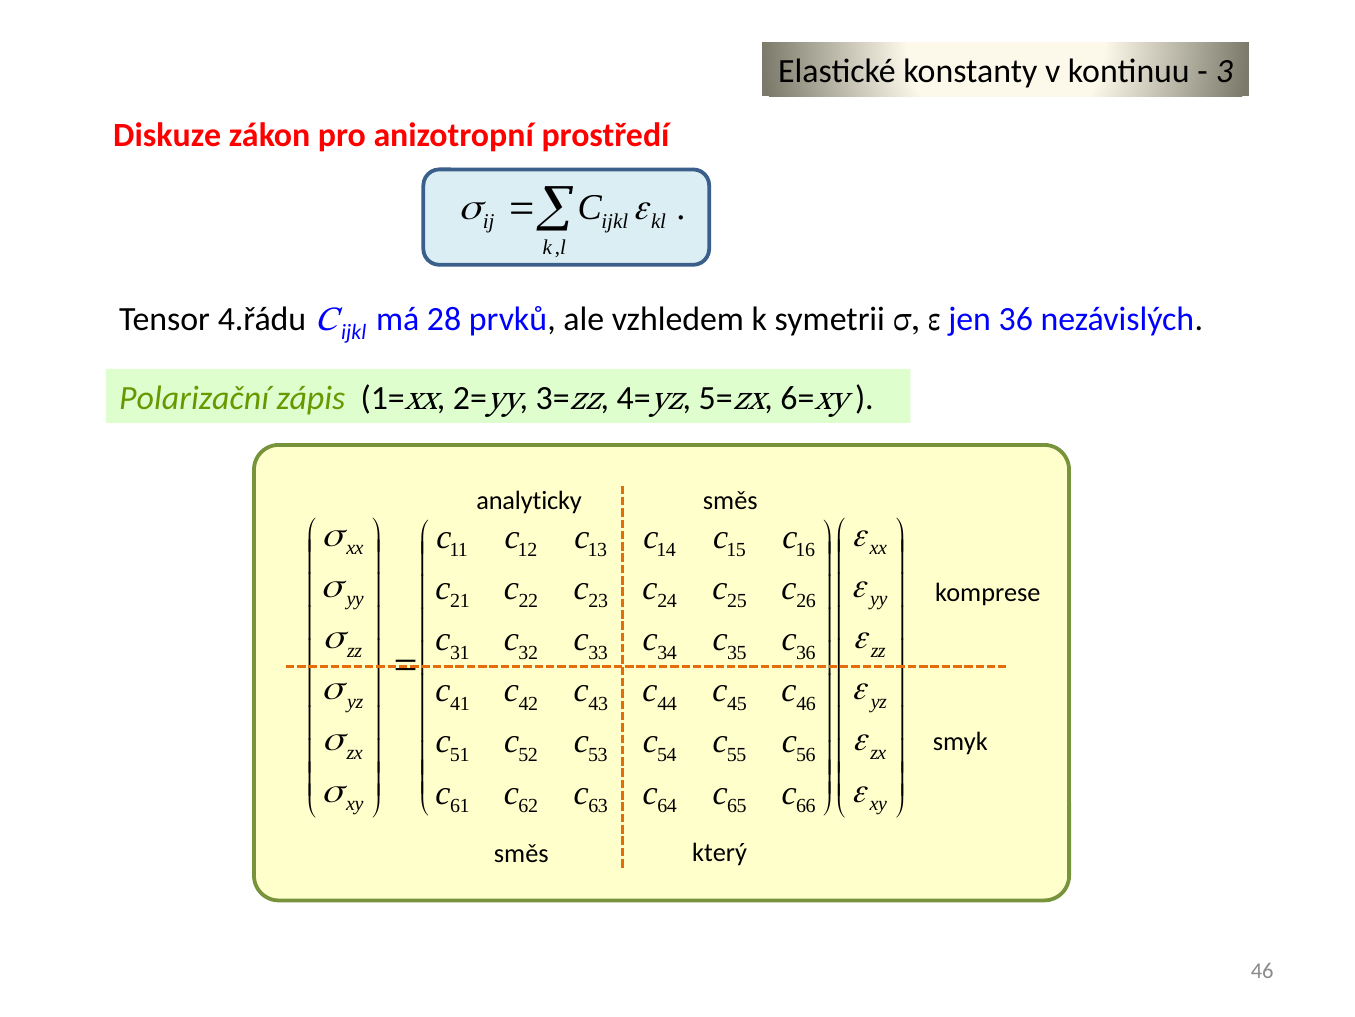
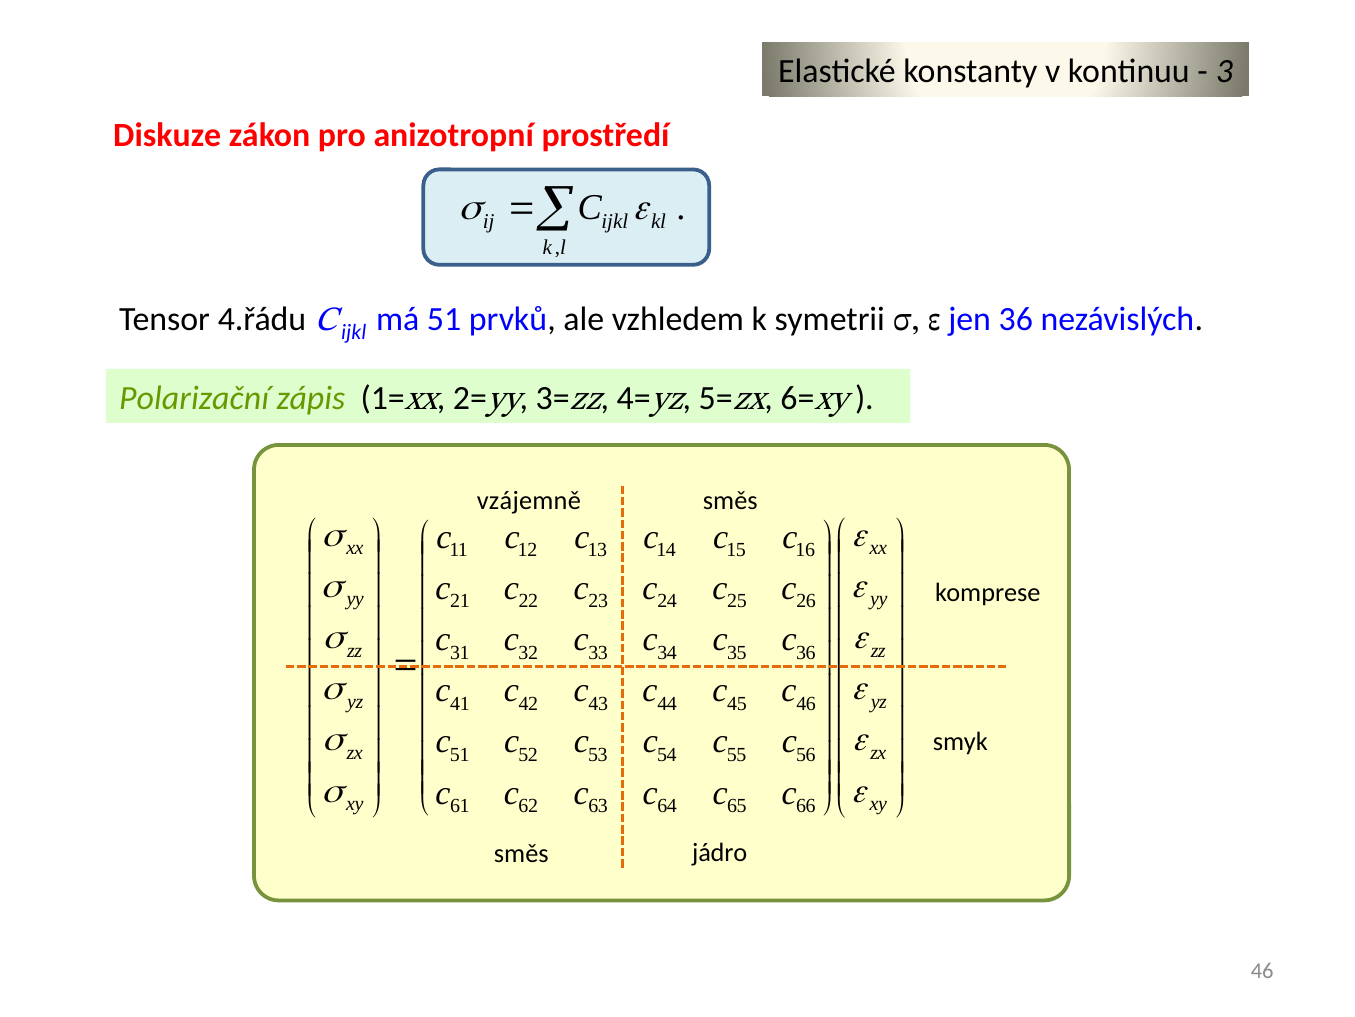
má 28: 28 -> 51
analyticky: analyticky -> vzájemně
který: který -> jádro
